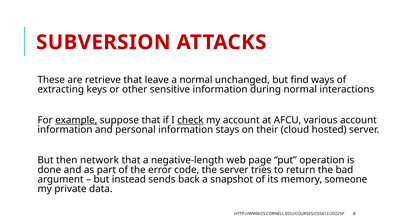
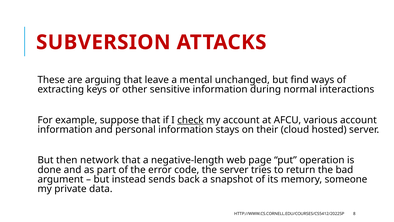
retrieve: retrieve -> arguing
a normal: normal -> mental
example underline: present -> none
